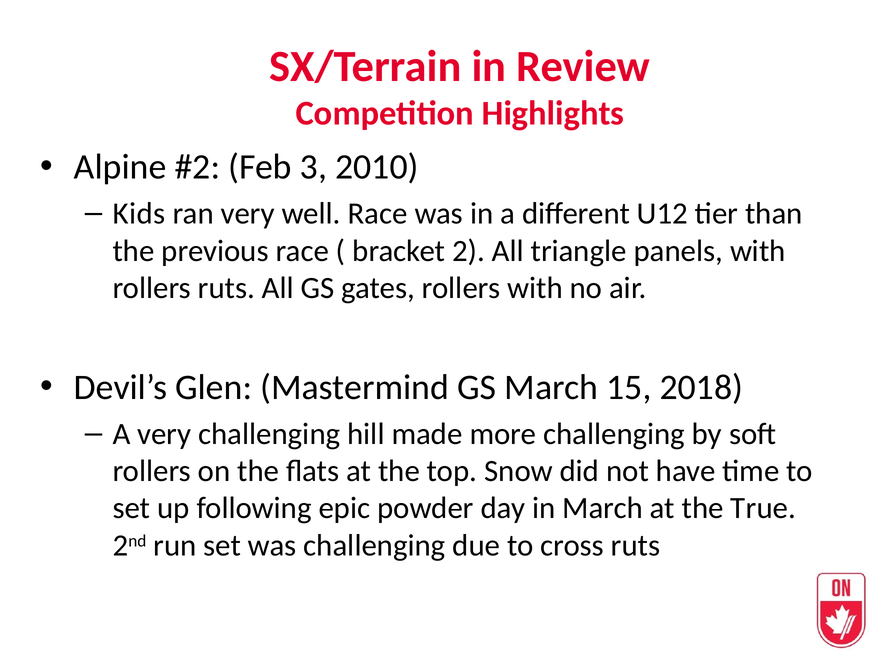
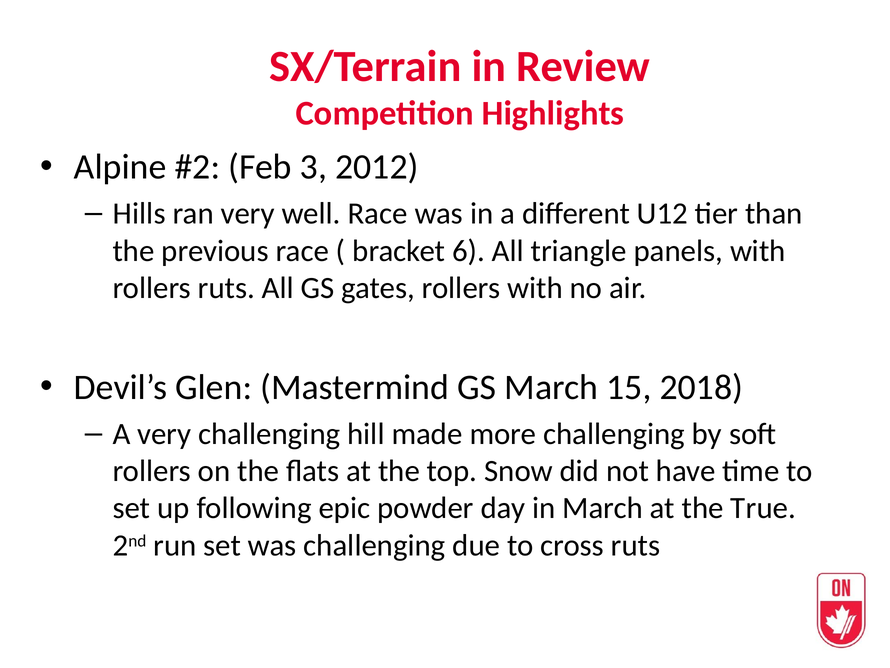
2010: 2010 -> 2012
Kids: Kids -> Hills
2: 2 -> 6
